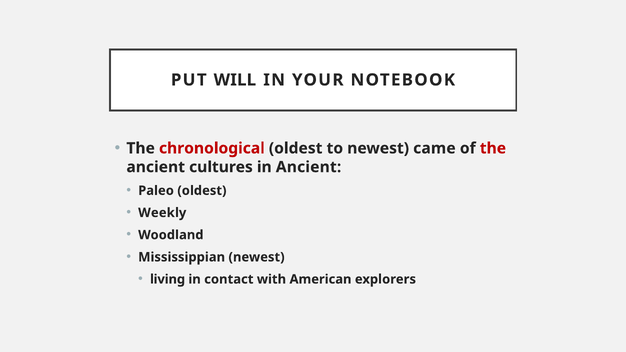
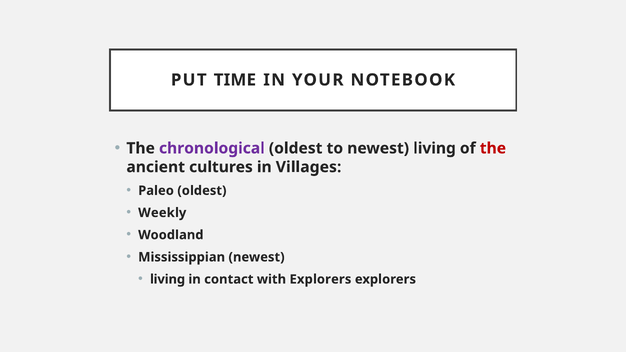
WILL: WILL -> TIME
chronological colour: red -> purple
newest came: came -> living
in Ancient: Ancient -> Villages
with American: American -> Explorers
